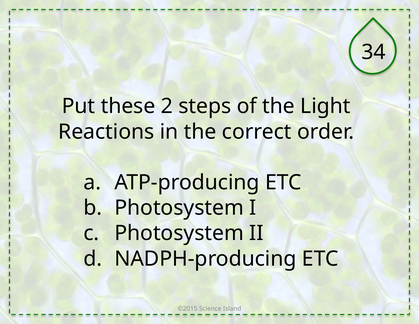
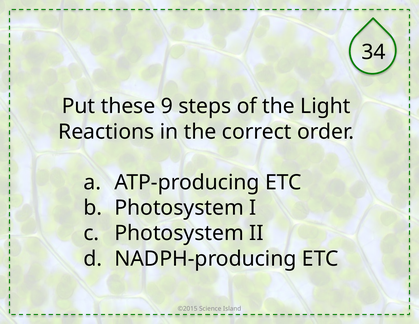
2: 2 -> 9
